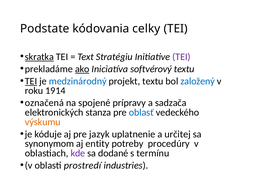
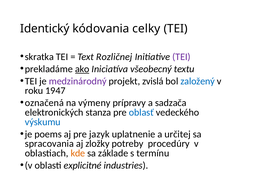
Podstate: Podstate -> Identický
skratka underline: present -> none
Stratégiu: Stratégiu -> Rozličnej
softvérový: softvérový -> všeobecný
TEI at (31, 81) underline: present -> none
medzinárodný colour: blue -> purple
projekt textu: textu -> zvislá
1914: 1914 -> 1947
spojené: spojené -> výmeny
výskumu colour: orange -> blue
kóduje: kóduje -> poems
synonymom: synonymom -> spracovania
entity: entity -> zložky
kde colour: purple -> orange
dodané: dodané -> základe
prostredí: prostredí -> explicitné
